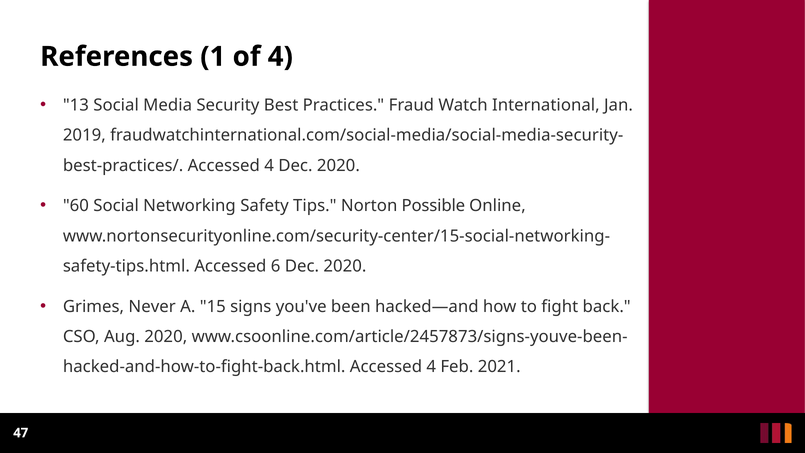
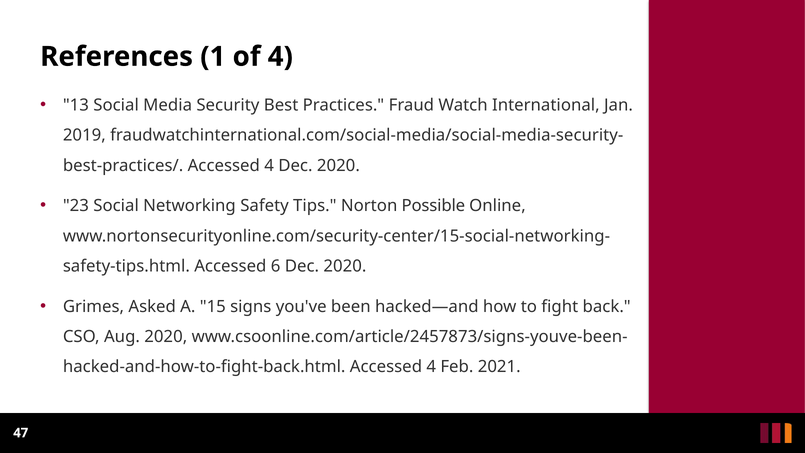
60: 60 -> 23
Never: Never -> Asked
